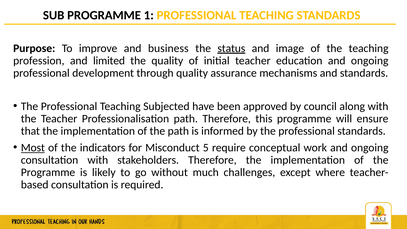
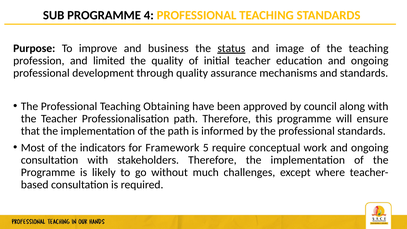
1: 1 -> 4
Subjected: Subjected -> Obtaining
Most underline: present -> none
Misconduct: Misconduct -> Framework
